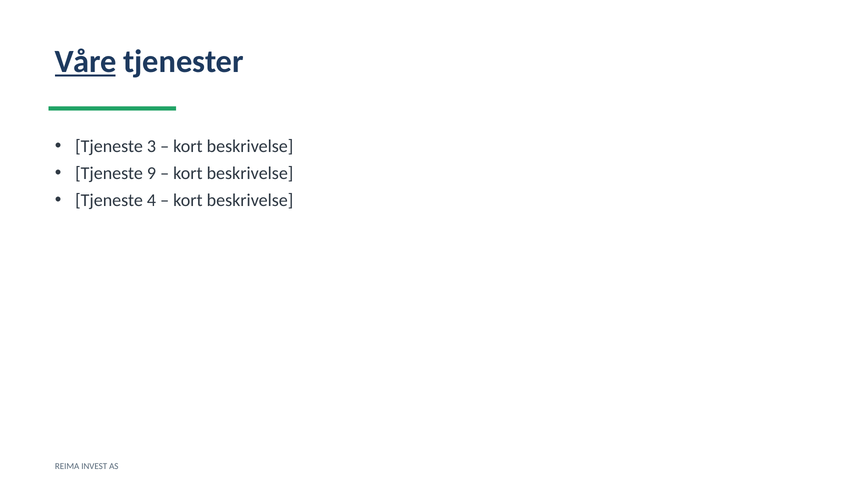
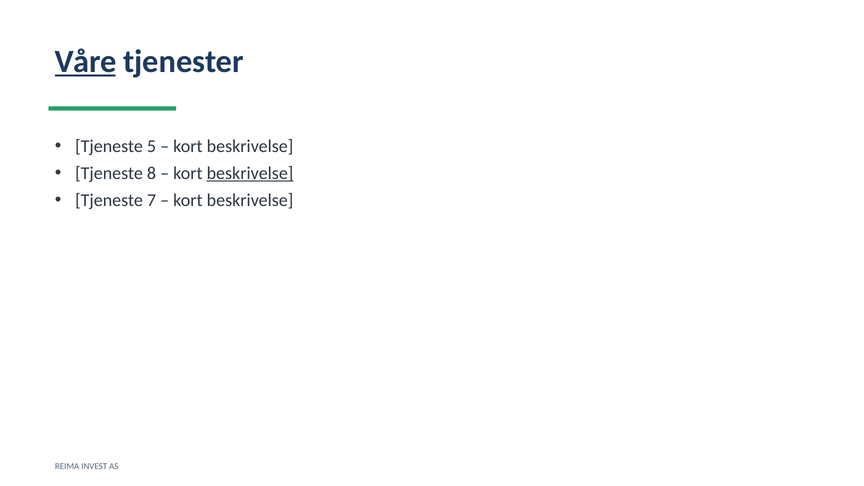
3: 3 -> 5
9: 9 -> 8
beskrivelse at (250, 173) underline: none -> present
4: 4 -> 7
